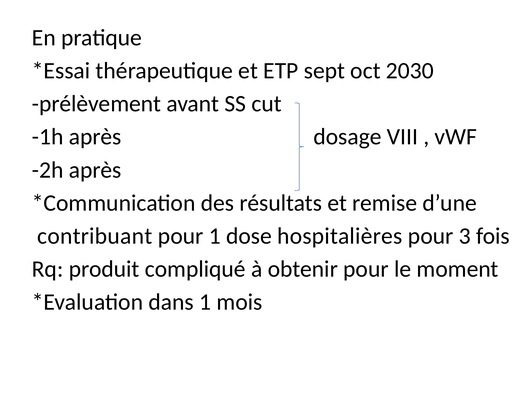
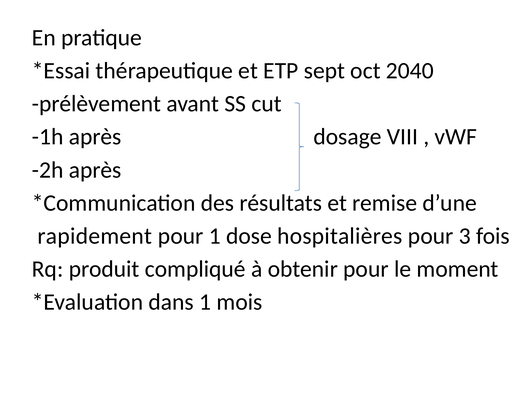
2030: 2030 -> 2040
contribuant: contribuant -> rapidement
